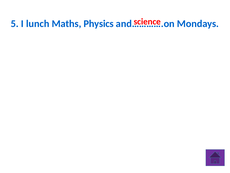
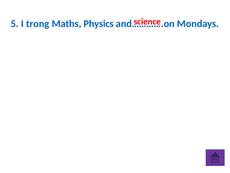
lunch: lunch -> trong
